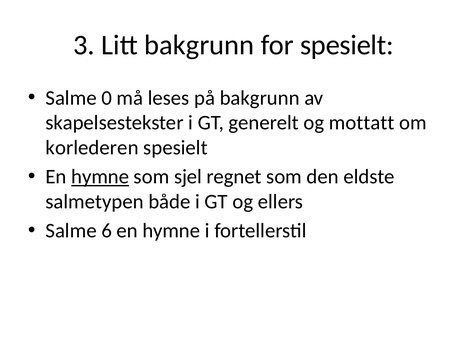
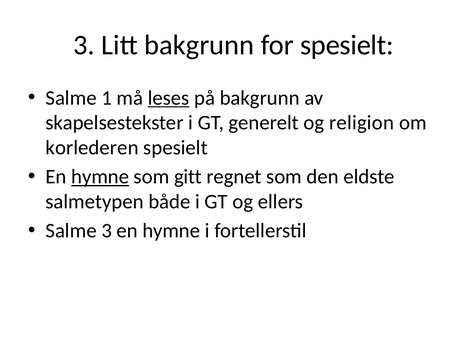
0: 0 -> 1
leses underline: none -> present
mottatt: mottatt -> religion
sjel: sjel -> gitt
Salme 6: 6 -> 3
